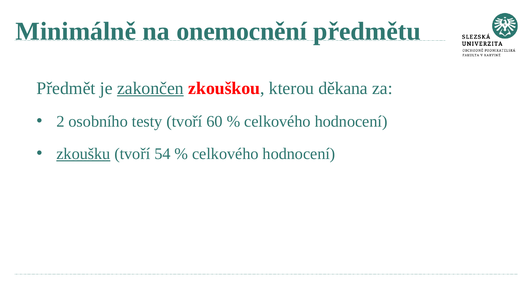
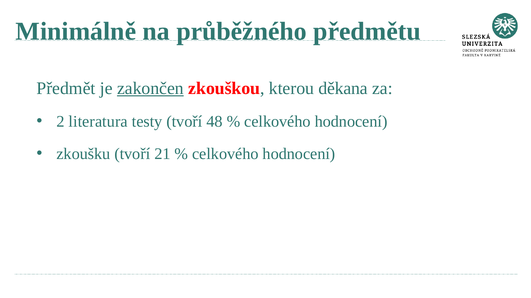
onemocnění: onemocnění -> průběžného
osobního: osobního -> literatura
60: 60 -> 48
zkoušku underline: present -> none
54: 54 -> 21
